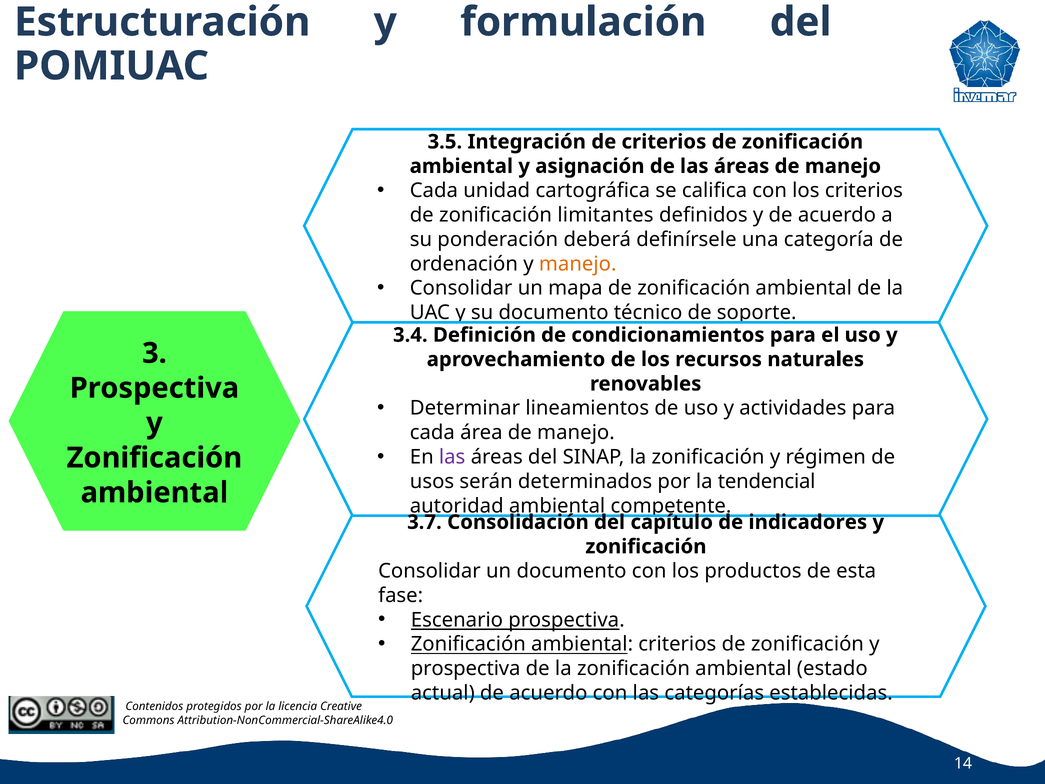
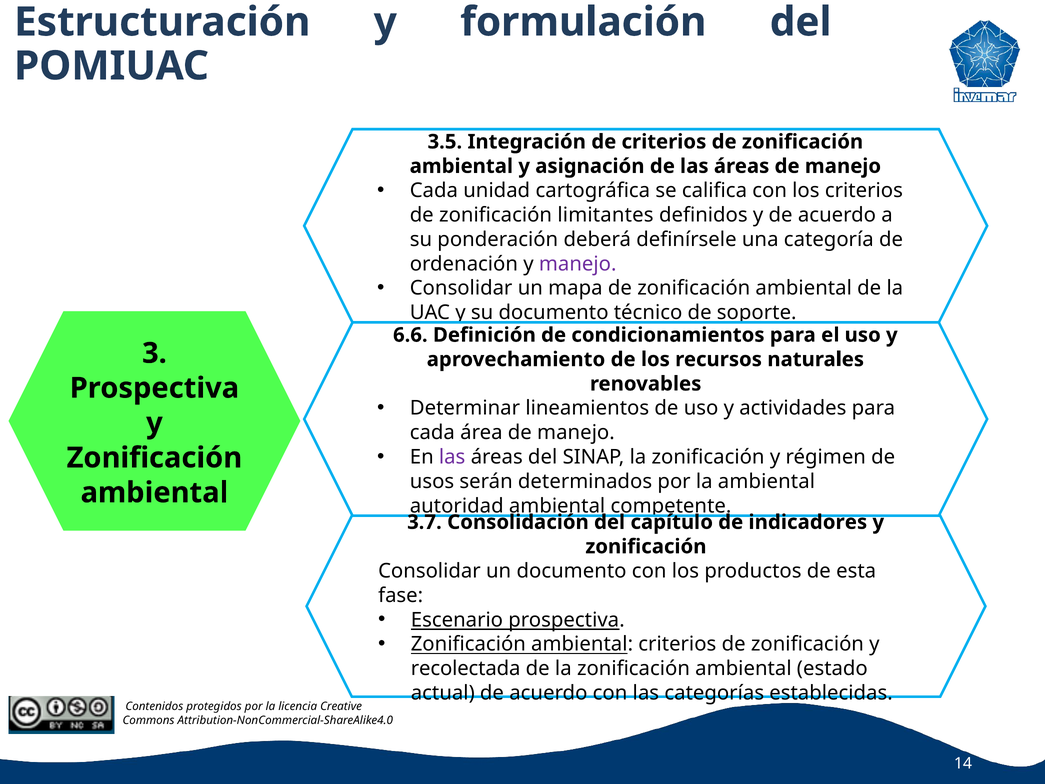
manejo at (578, 264) colour: orange -> purple
3.4: 3.4 -> 6.6
la tendencial: tendencial -> ambiental
prospectiva at (466, 668): prospectiva -> recolectada
